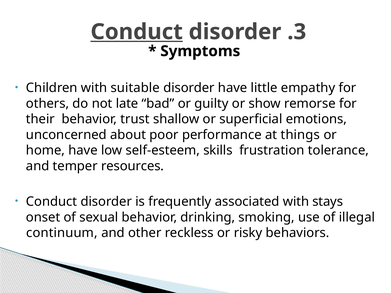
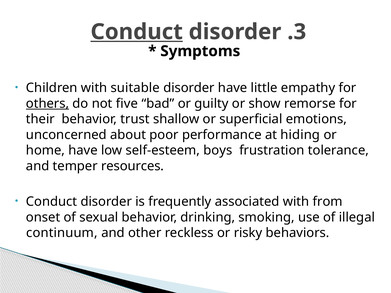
others underline: none -> present
late: late -> five
things: things -> hiding
skills: skills -> boys
stays: stays -> from
